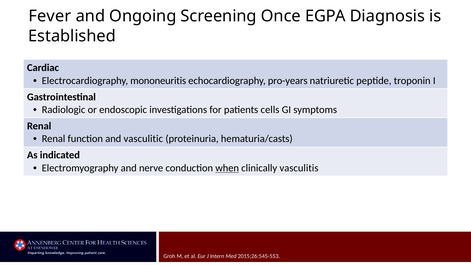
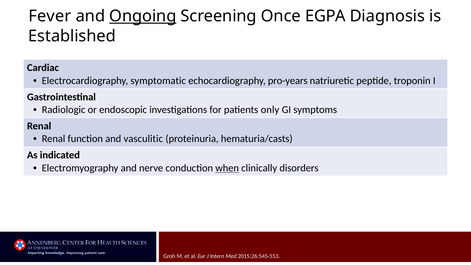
Ongoing underline: none -> present
mononeuritis: mononeuritis -> symptomatic
cells: cells -> only
vasculitis: vasculitis -> disorders
